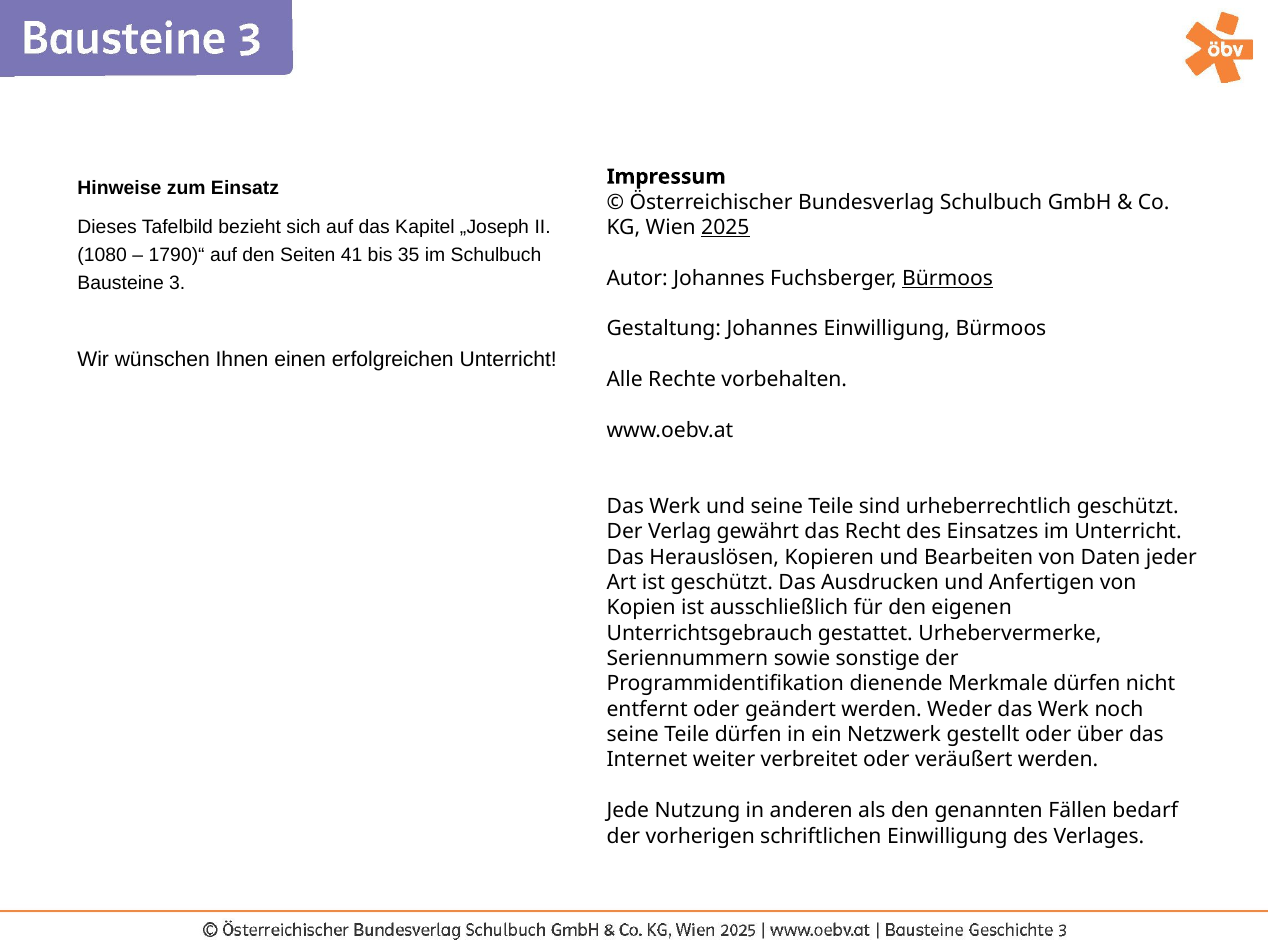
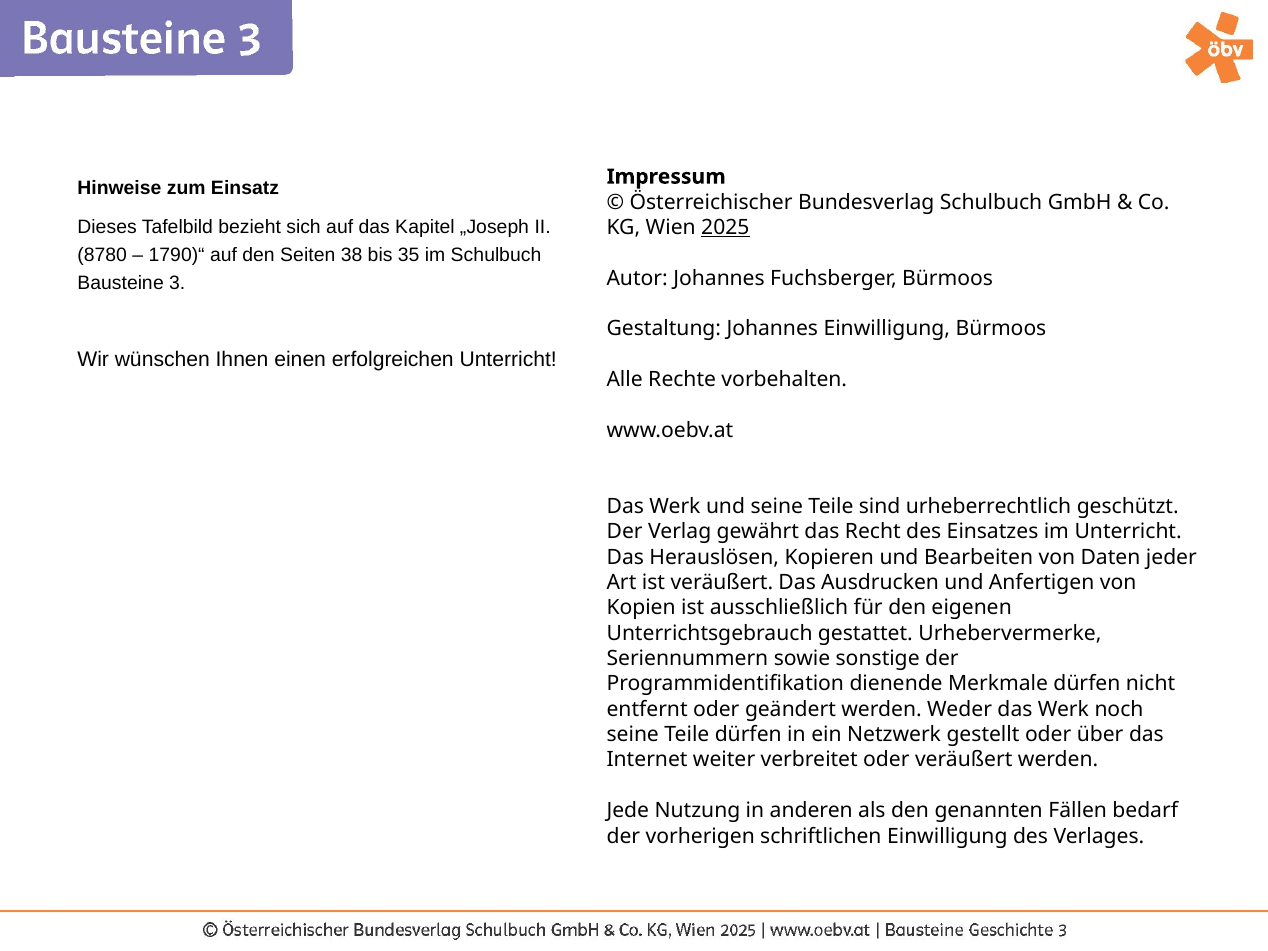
1080: 1080 -> 8780
41: 41 -> 38
Bürmoos at (948, 278) underline: present -> none
ist geschützt: geschützt -> veräußert
